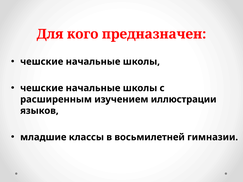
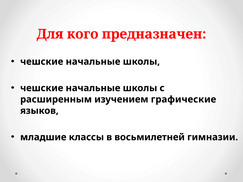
иллюстрации: иллюстрации -> графические
